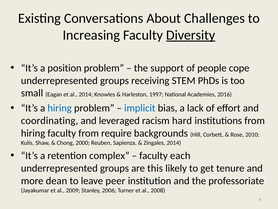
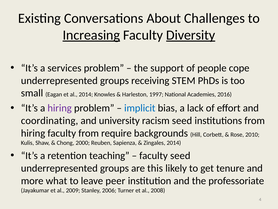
Increasing underline: none -> present
position: position -> services
hiring at (60, 108) colour: blue -> purple
leveraged: leveraged -> university
racism hard: hard -> seed
complex: complex -> teaching
faculty each: each -> seed
dean: dean -> what
